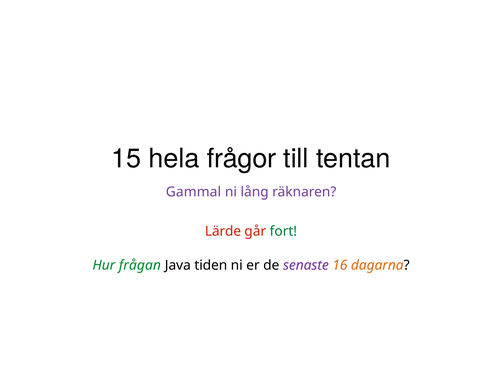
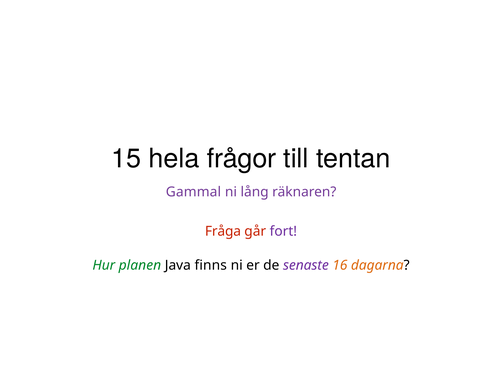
Lärde: Lärde -> Fråga
fort colour: green -> purple
frågan: frågan -> planen
tiden: tiden -> finns
